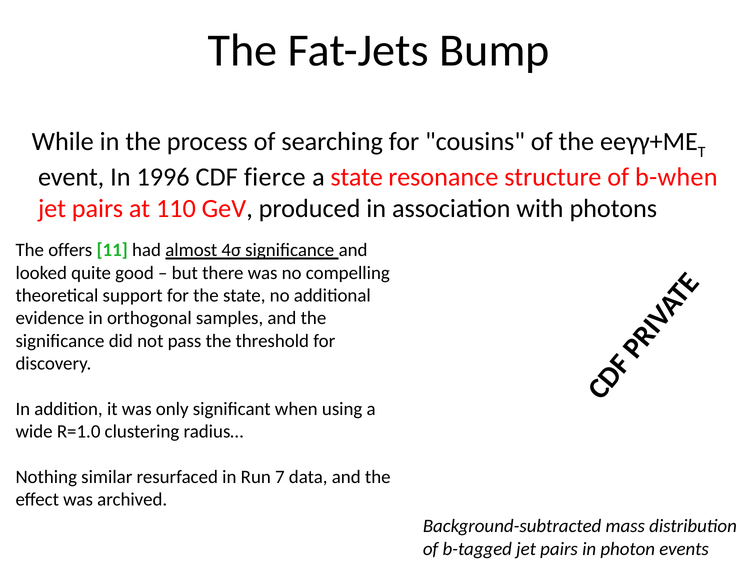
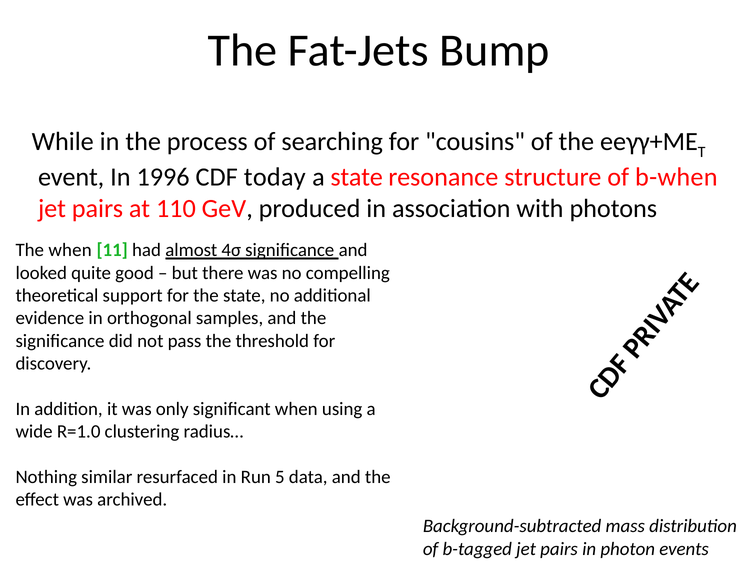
fierce: fierce -> today
The offers: offers -> when
7: 7 -> 5
